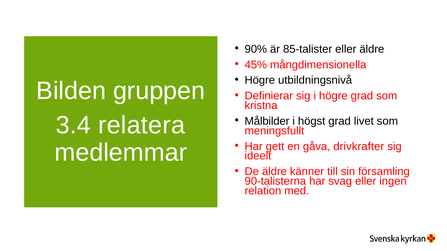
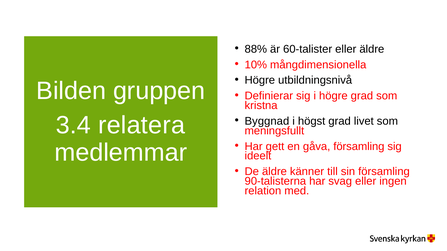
90%: 90% -> 88%
85-talister: 85-talister -> 60-talister
45%: 45% -> 10%
Målbilder: Målbilder -> Byggnad
gåva drivkrafter: drivkrafter -> församling
